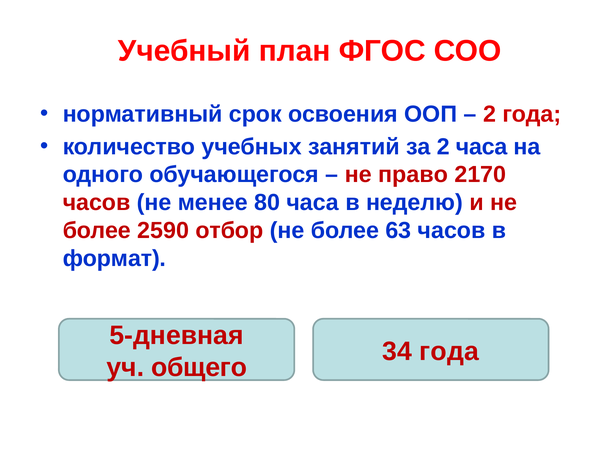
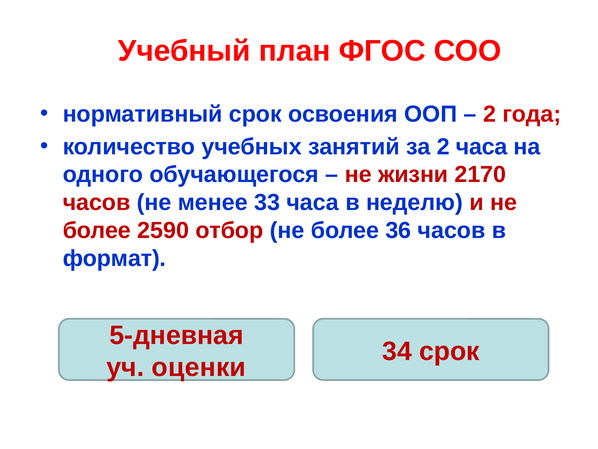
право: право -> жизни
80: 80 -> 33
63: 63 -> 36
34 года: года -> срок
общего: общего -> оценки
